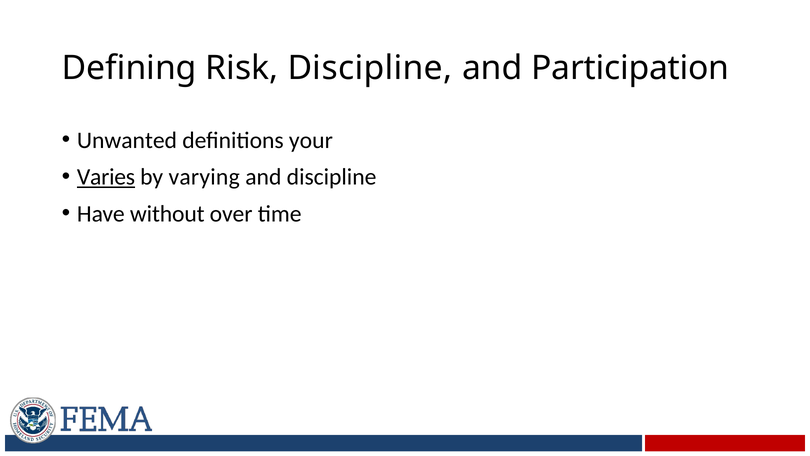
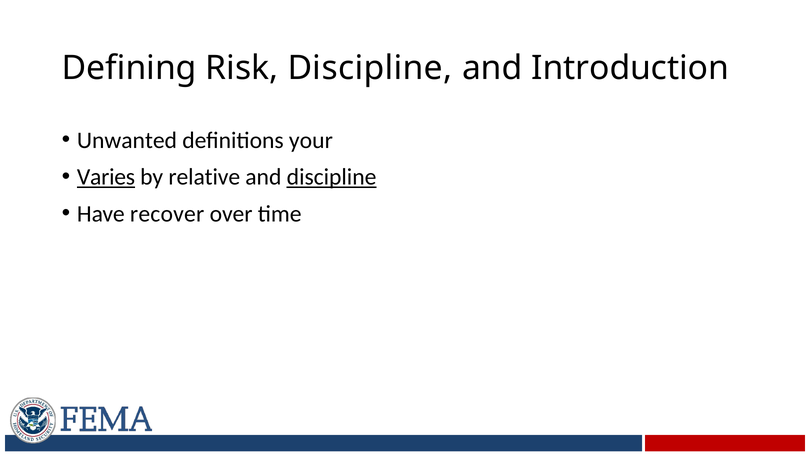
Participation: Participation -> Introduction
varying: varying -> relative
discipline at (332, 177) underline: none -> present
without: without -> recover
